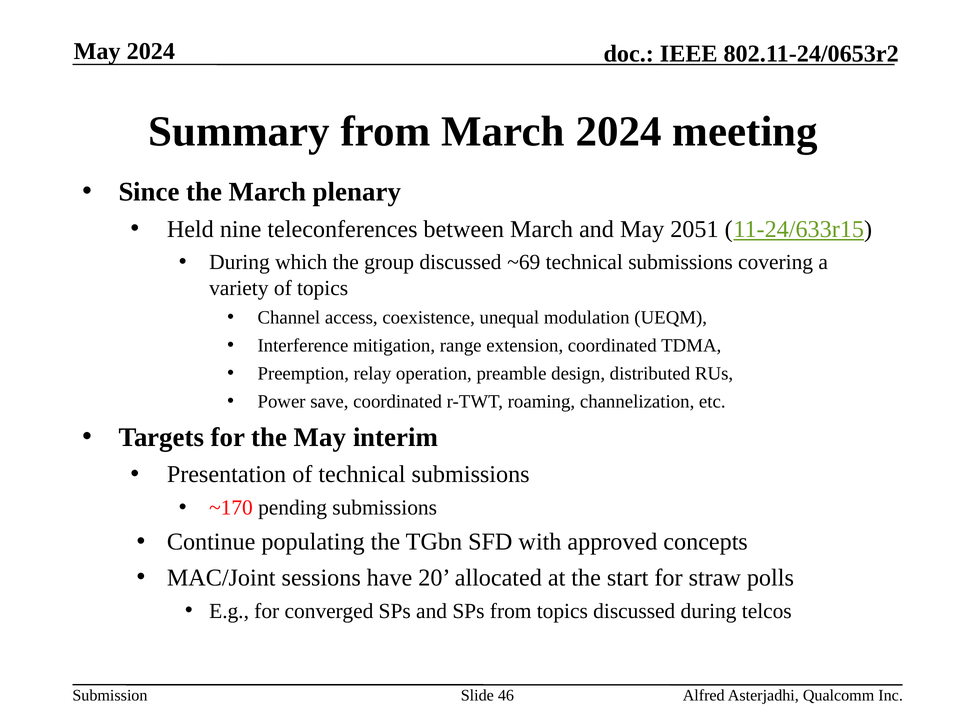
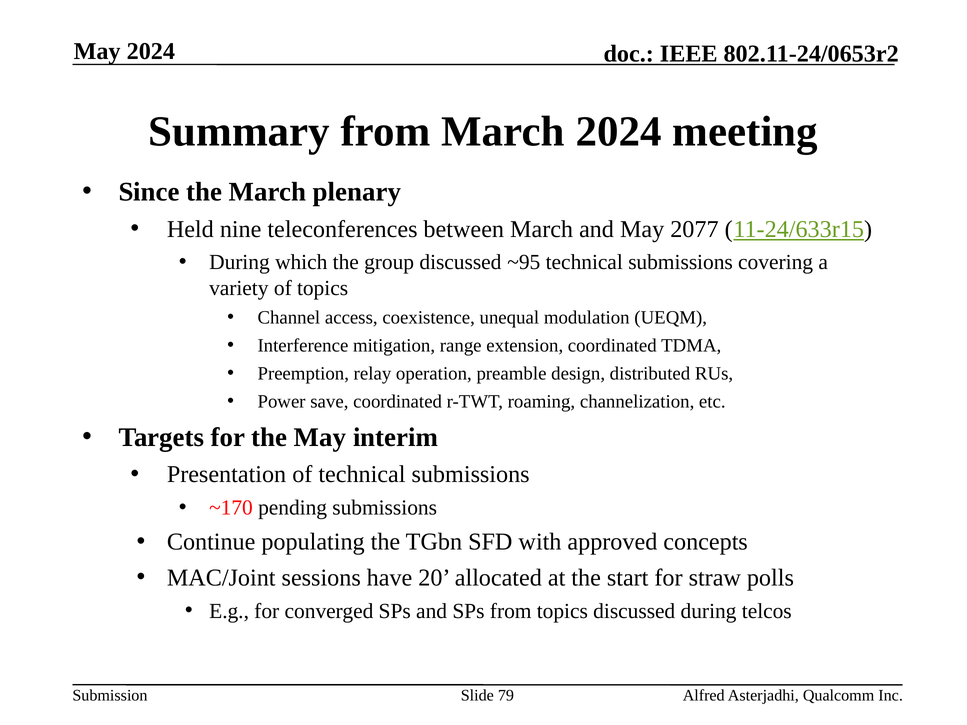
2051: 2051 -> 2077
~69: ~69 -> ~95
46: 46 -> 79
